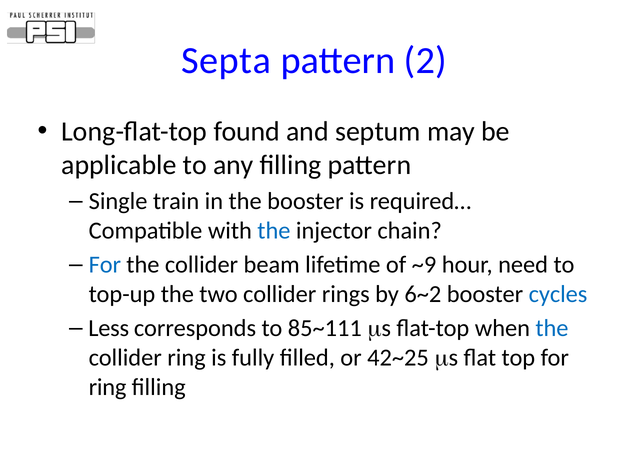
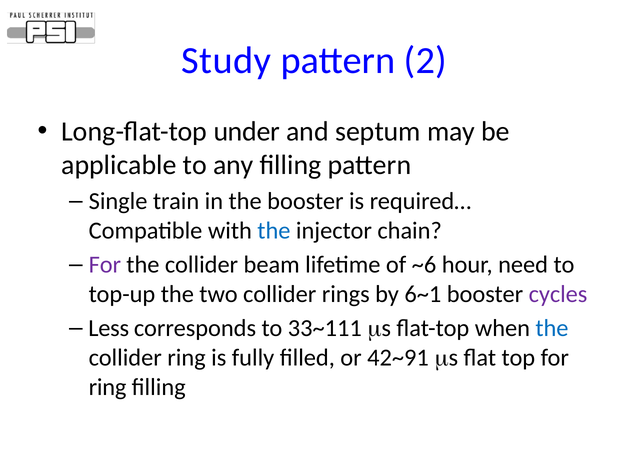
Septa: Septa -> Study
found: found -> under
For at (105, 265) colour: blue -> purple
~9: ~9 -> ~6
6~2: 6~2 -> 6~1
cycles colour: blue -> purple
85~111: 85~111 -> 33~111
42~25: 42~25 -> 42~91
